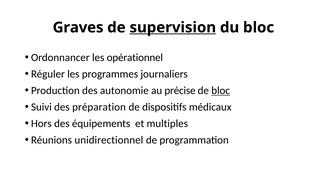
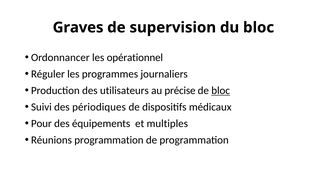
supervision underline: present -> none
autonomie: autonomie -> utilisateurs
préparation: préparation -> périodiques
Hors: Hors -> Pour
Réunions unidirectionnel: unidirectionnel -> programmation
